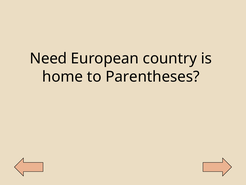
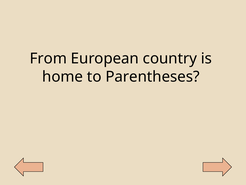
Need: Need -> From
